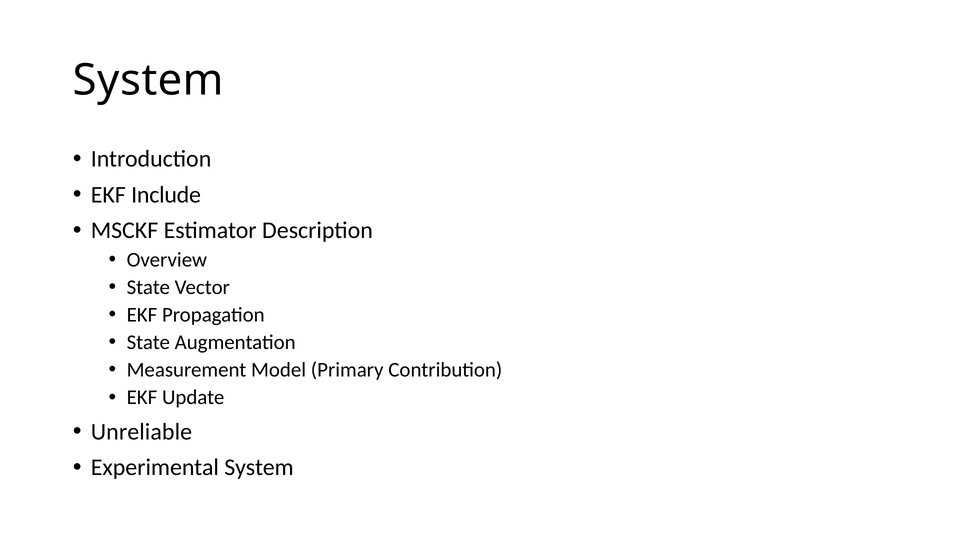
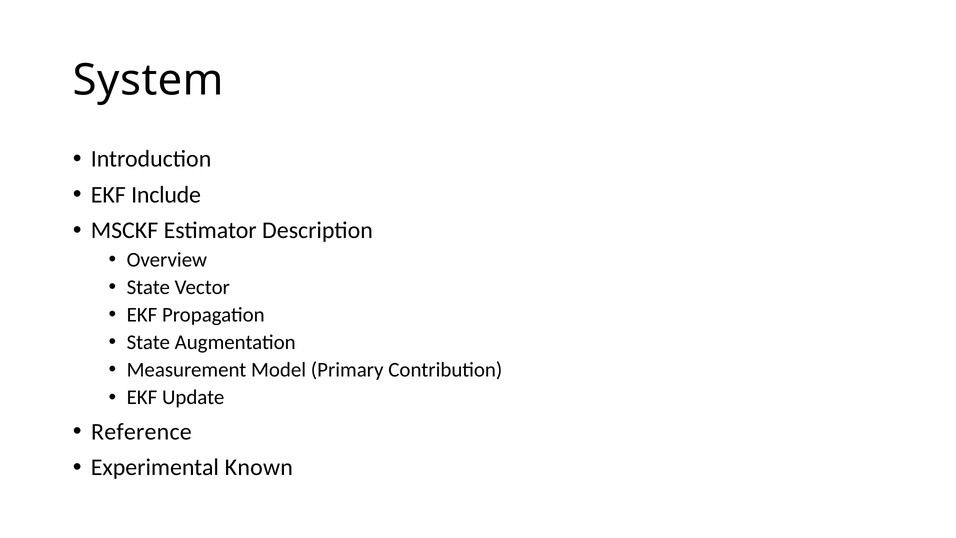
Unreliable: Unreliable -> Reference
Experimental System: System -> Known
